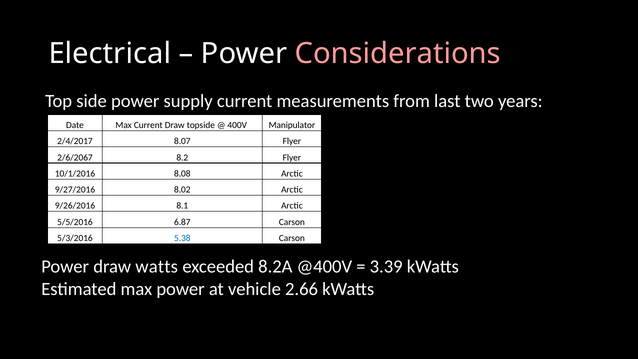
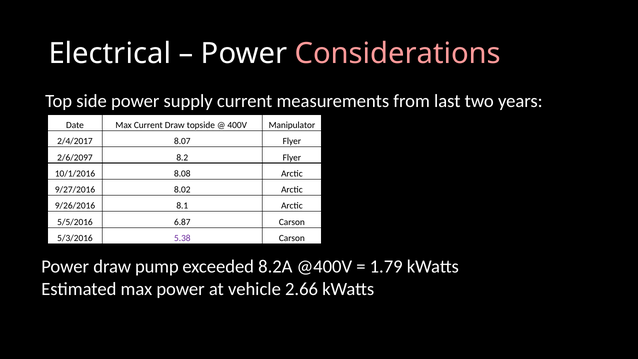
2/6/2067: 2/6/2067 -> 2/6/2097
5.38 colour: blue -> purple
watts: watts -> pump
3.39: 3.39 -> 1.79
